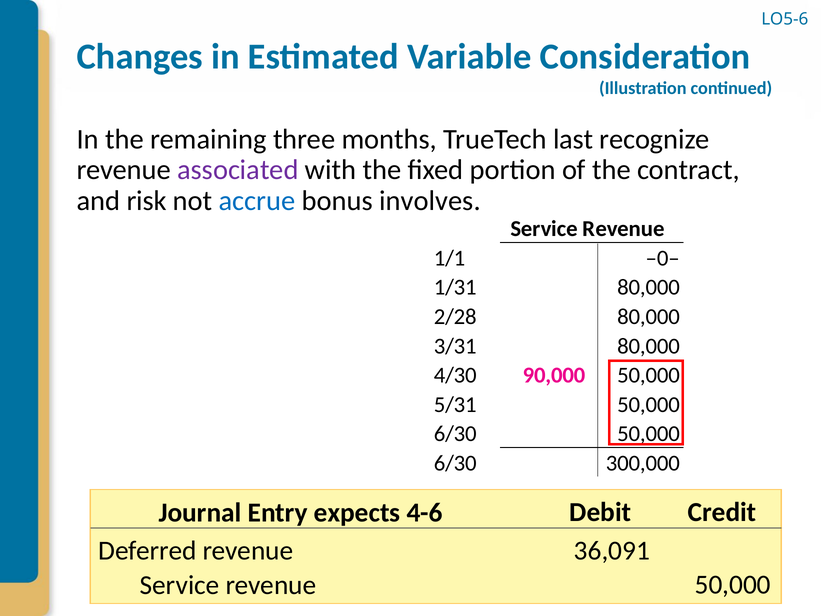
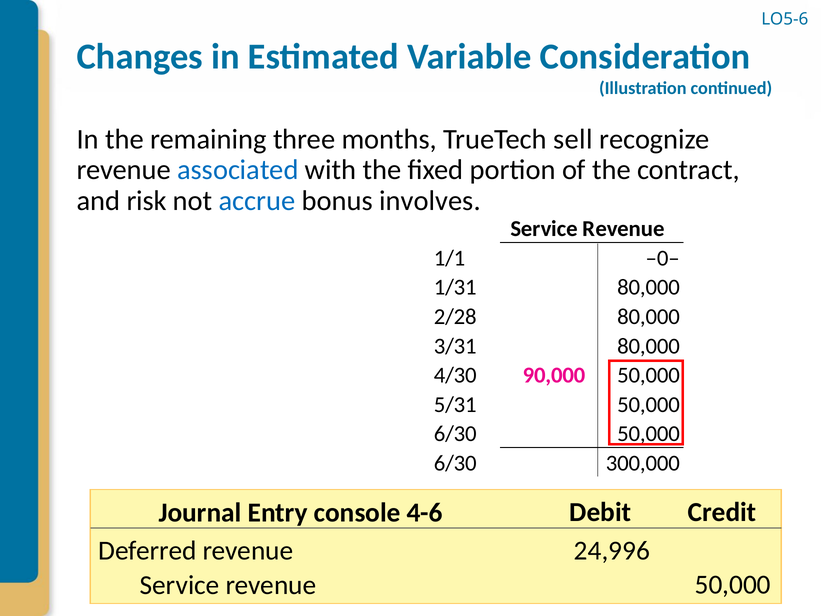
last: last -> sell
associated colour: purple -> blue
expects: expects -> console
36,091: 36,091 -> 24,996
